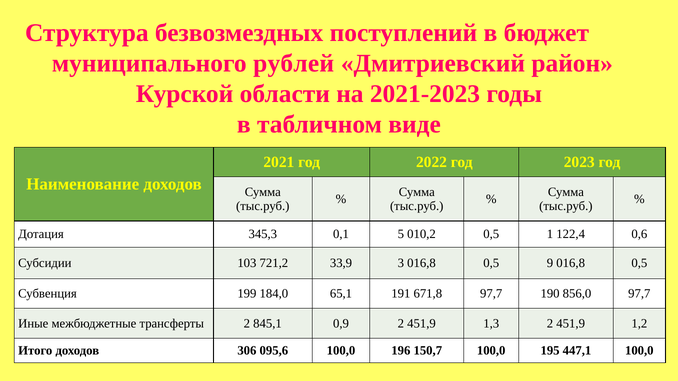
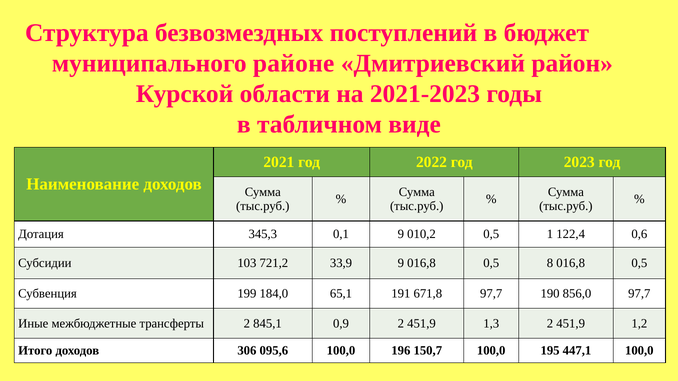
рублей: рублей -> районе
0,1 5: 5 -> 9
33,9 3: 3 -> 9
9: 9 -> 8
